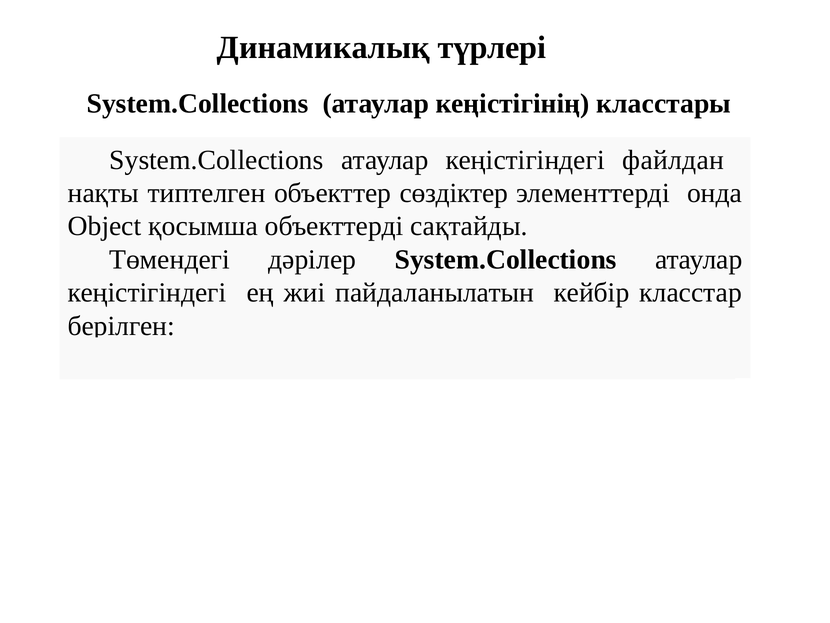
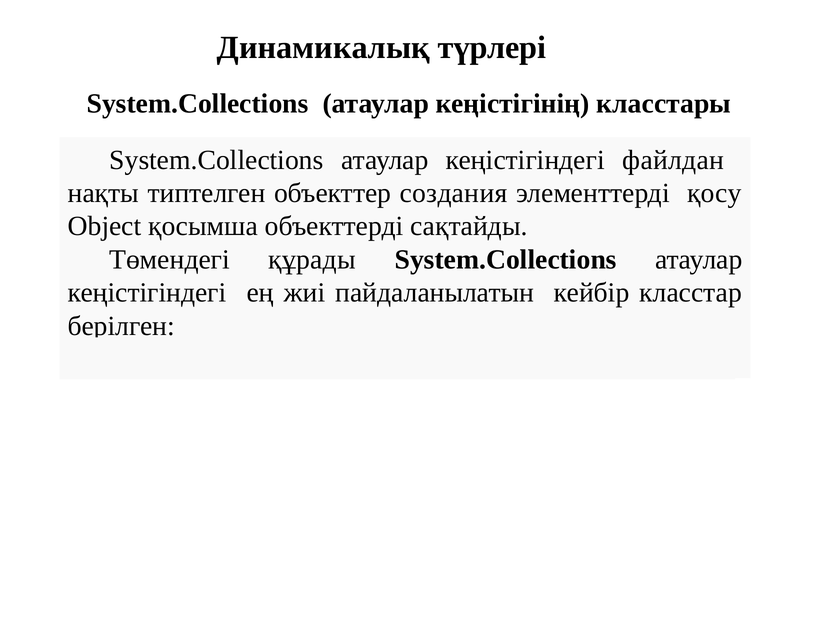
сөздіктер: сөздіктер -> создания
онда: онда -> қосу
дәрілер: дәрілер -> құрады
